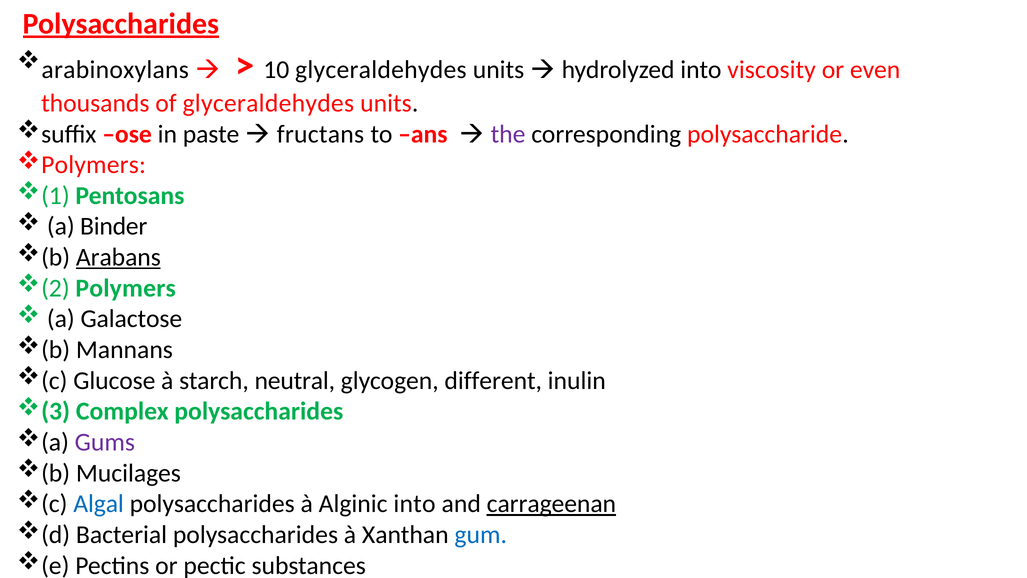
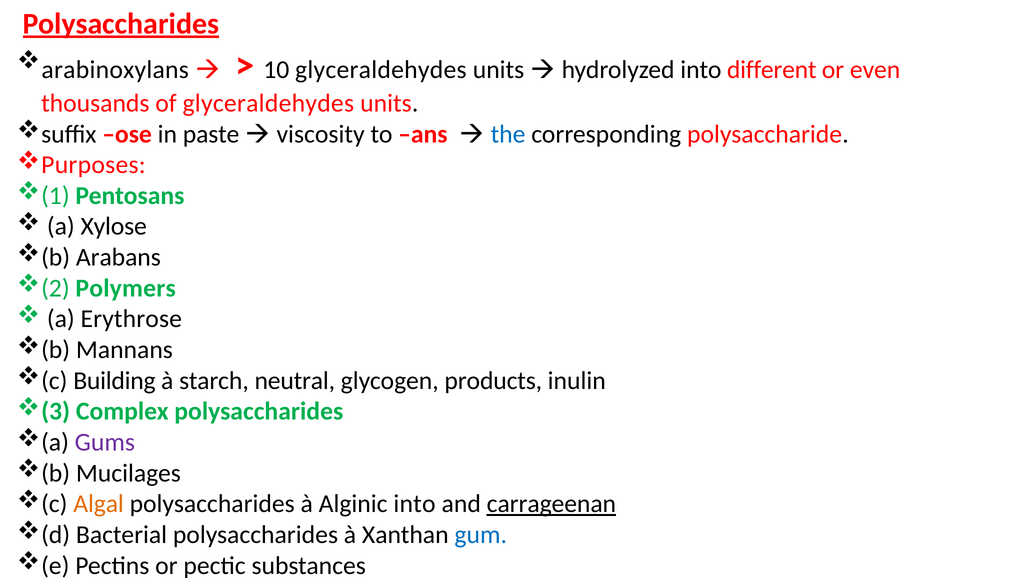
viscosity: viscosity -> different
fructans: fructans -> viscosity
the colour: purple -> blue
Polymers at (94, 165): Polymers -> Purposes
Binder: Binder -> Xylose
Arabans underline: present -> none
Galactose: Galactose -> Erythrose
Glucose: Glucose -> Building
different: different -> products
Algal colour: blue -> orange
